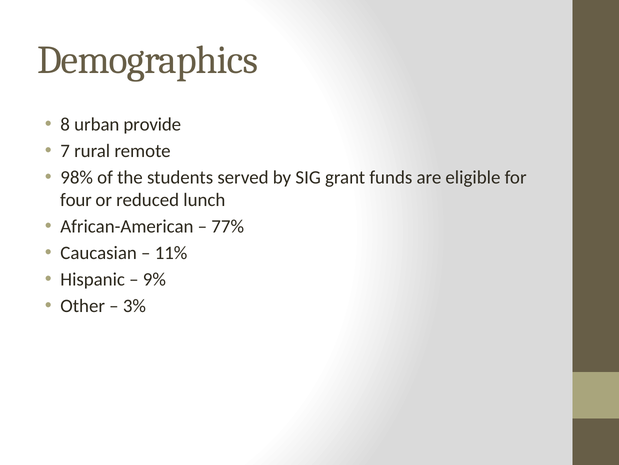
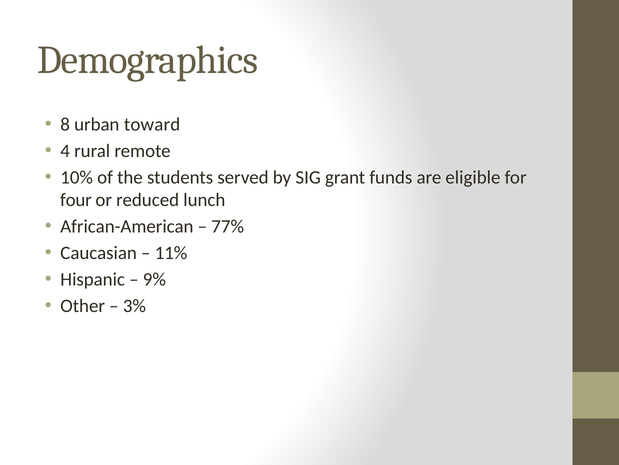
provide: provide -> toward
7: 7 -> 4
98%: 98% -> 10%
